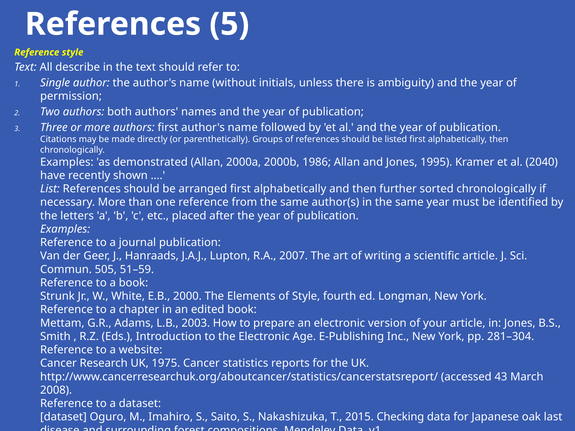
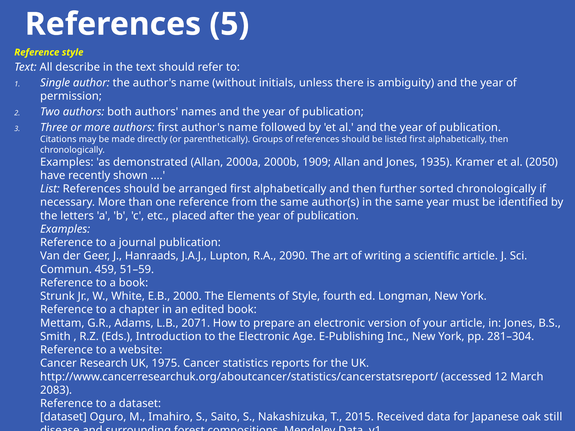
1986: 1986 -> 1909
1995: 1995 -> 1935
2040: 2040 -> 2050
2007: 2007 -> 2090
505: 505 -> 459
2003: 2003 -> 2071
43: 43 -> 12
2008: 2008 -> 2083
Checking: Checking -> Received
last: last -> still
